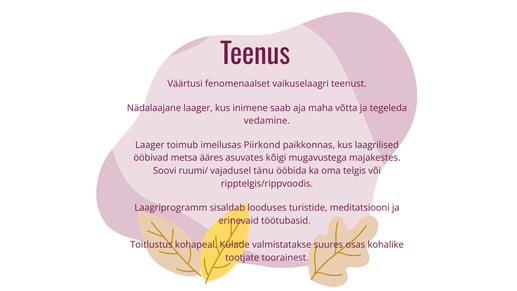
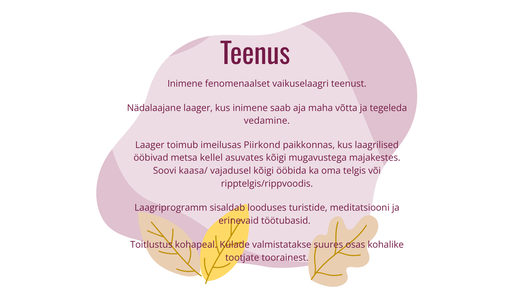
Väärtusi at (185, 84): Väärtusi -> Inimene
ääres: ääres -> kellel
ruumi/: ruumi/ -> kaasa/
vajadusel tänu: tänu -> kõigi
